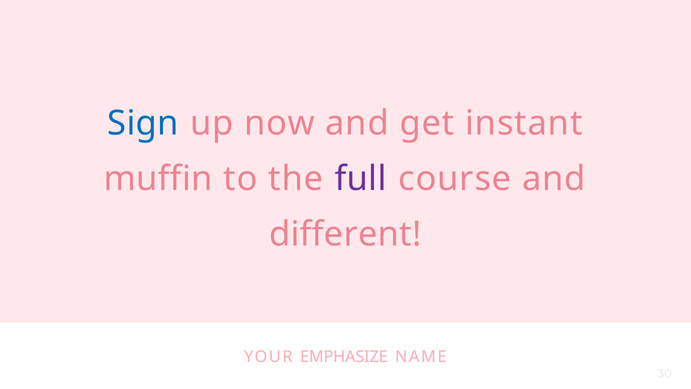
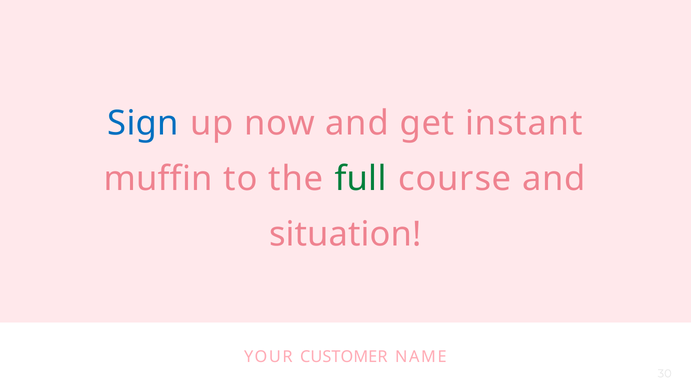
full colour: purple -> green
different: different -> situation
EMPHASIZE: EMPHASIZE -> CUSTOMER
